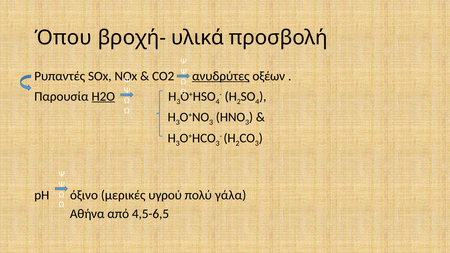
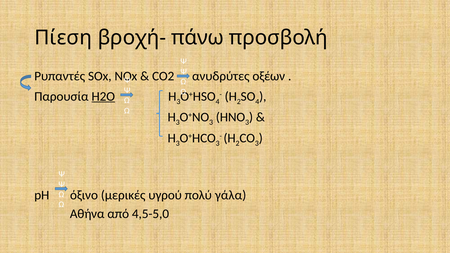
Όπου: Όπου -> Πίεση
υλικά: υλικά -> πάνω
ανυδρύτες underline: present -> none
4,5-6,5: 4,5-6,5 -> 4,5-5,0
